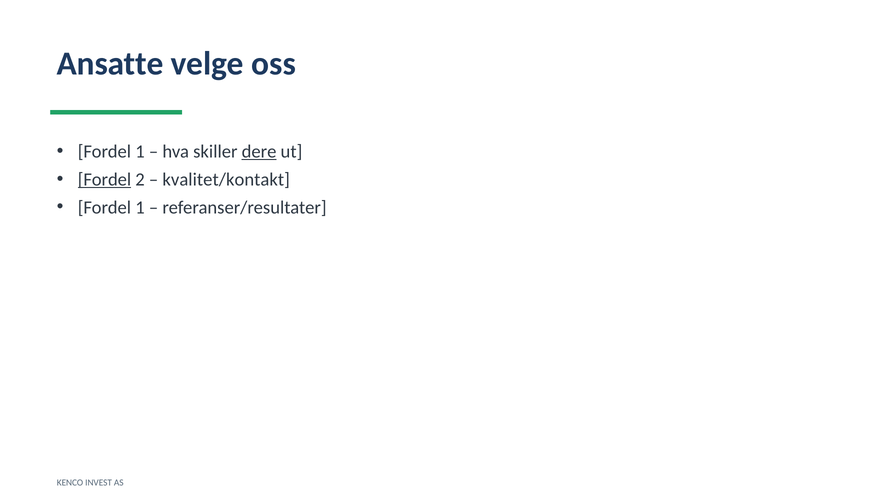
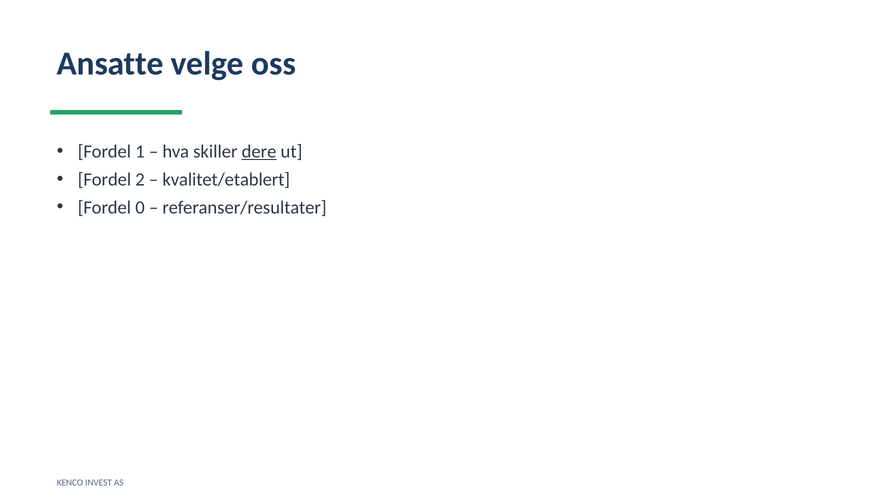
Fordel at (104, 179) underline: present -> none
kvalitet/kontakt: kvalitet/kontakt -> kvalitet/etablert
1 at (140, 207): 1 -> 0
